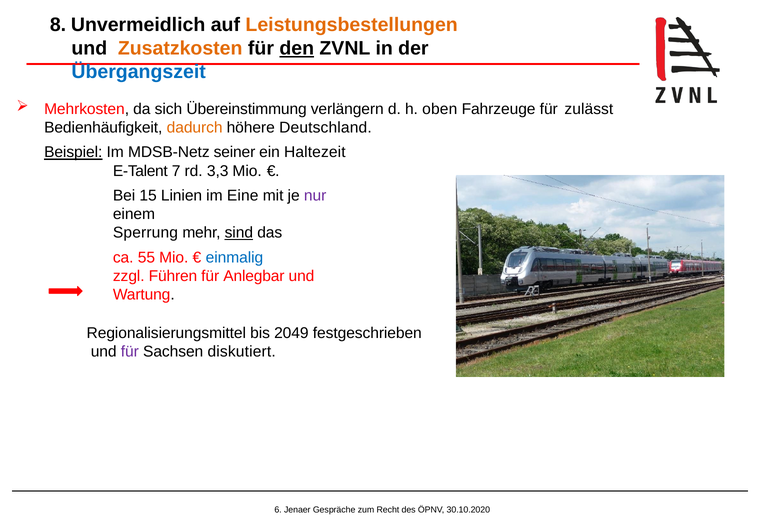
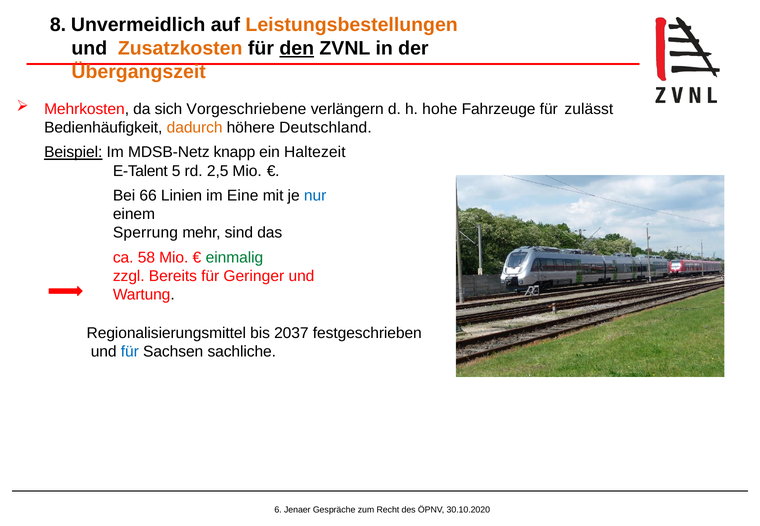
Übergangszeit colour: blue -> orange
Übereinstimmung: Übereinstimmung -> Vorgeschriebene
oben: oben -> hohe
seiner: seiner -> knapp
7: 7 -> 5
3,3: 3,3 -> 2,5
15: 15 -> 66
nur colour: purple -> blue
sind underline: present -> none
55: 55 -> 58
einmalig colour: blue -> green
Führen: Führen -> Bereits
Anlegbar: Anlegbar -> Geringer
2049: 2049 -> 2037
für at (130, 352) colour: purple -> blue
diskutiert: diskutiert -> sachliche
